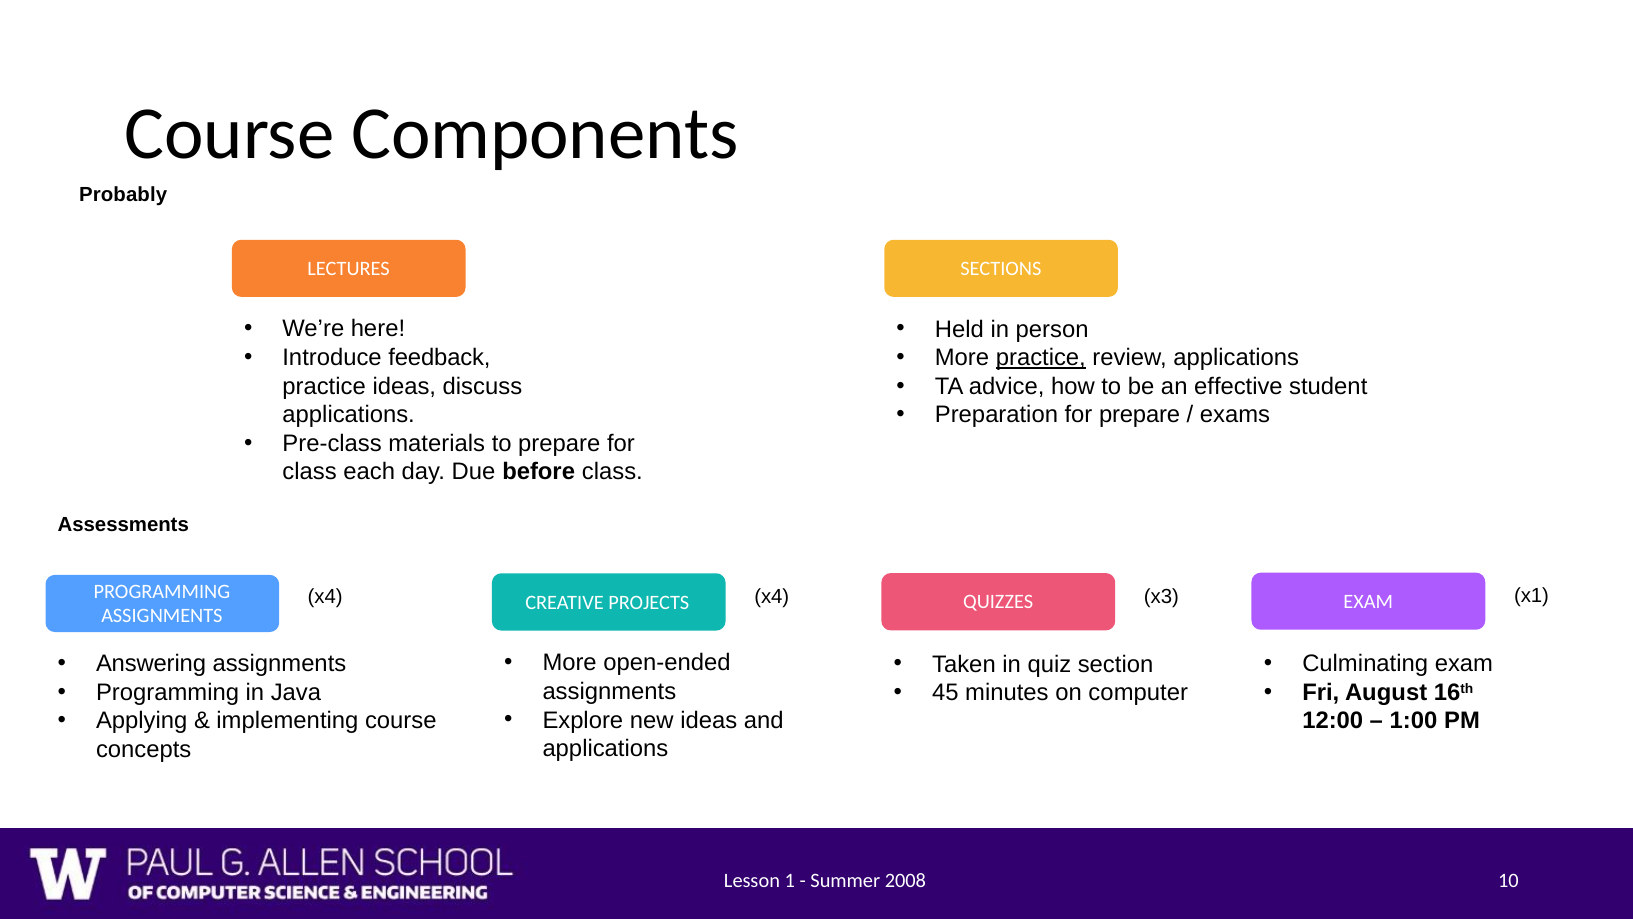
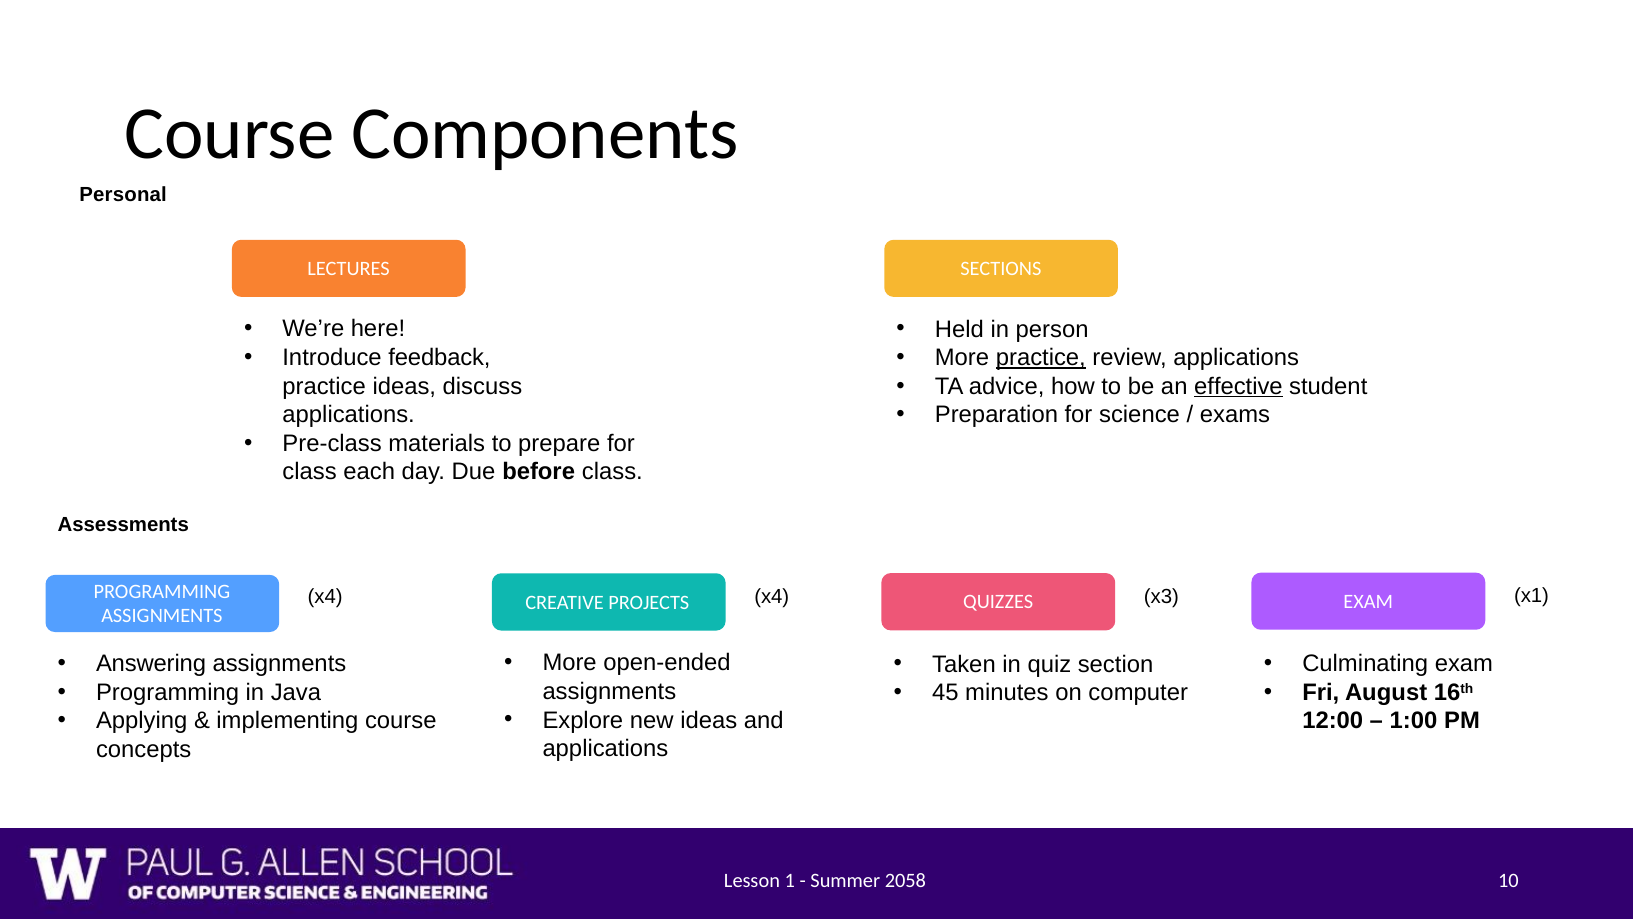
Probably: Probably -> Personal
effective underline: none -> present
for prepare: prepare -> science
2008: 2008 -> 2058
